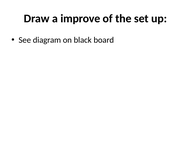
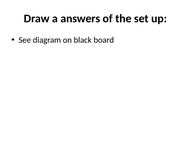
improve: improve -> answers
